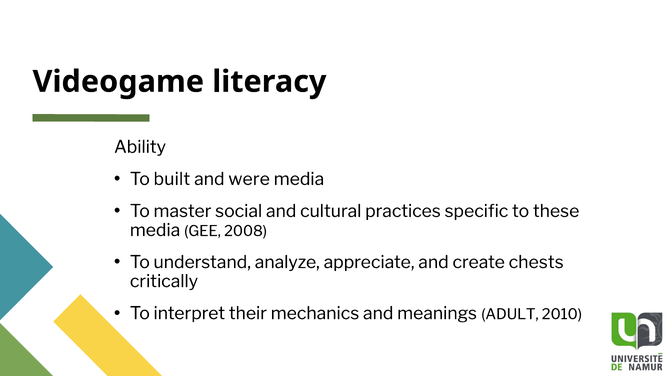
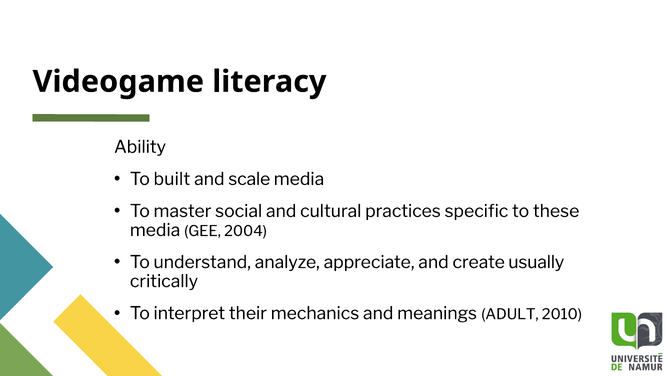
were: were -> scale
2008: 2008 -> 2004
chests: chests -> usually
